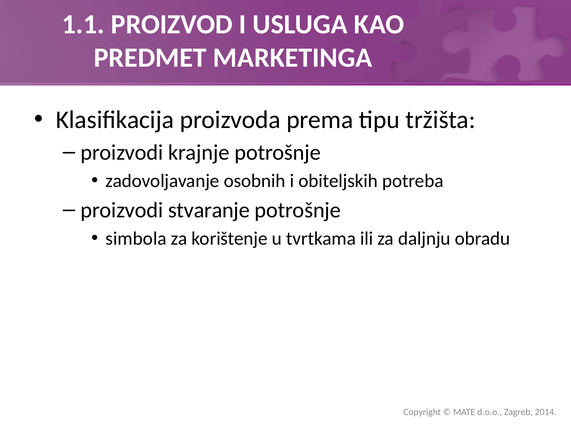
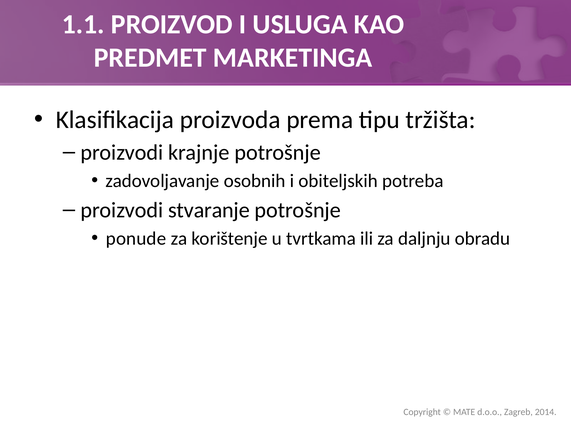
simbola: simbola -> ponude
